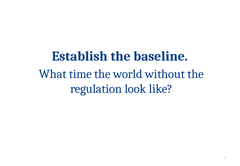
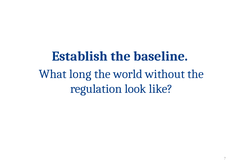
time: time -> long
